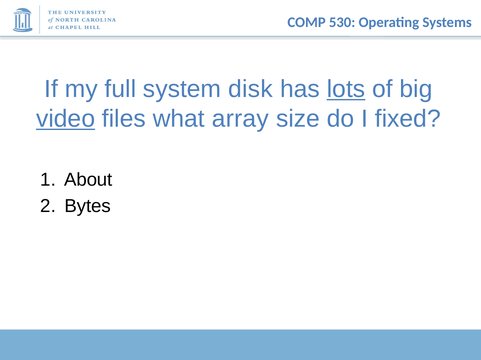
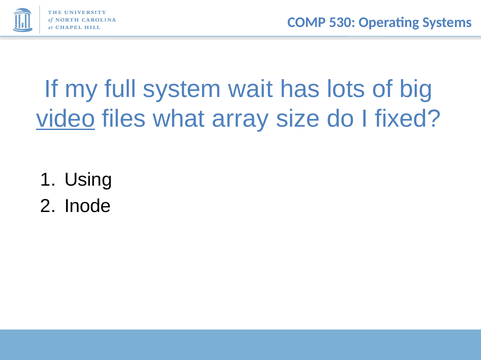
disk: disk -> wait
lots underline: present -> none
About: About -> Using
Bytes: Bytes -> Inode
